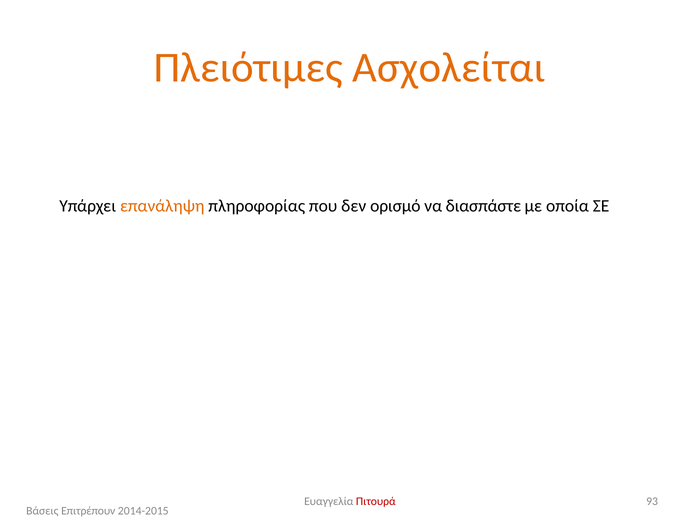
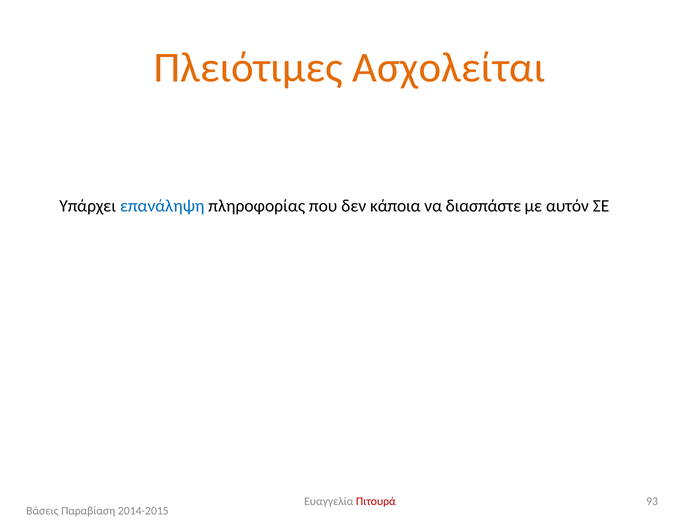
επανάληψη colour: orange -> blue
ορισμό: ορισμό -> κάποια
οποία: οποία -> αυτόν
Επιτρέπουν: Επιτρέπουν -> Παραβίαση
